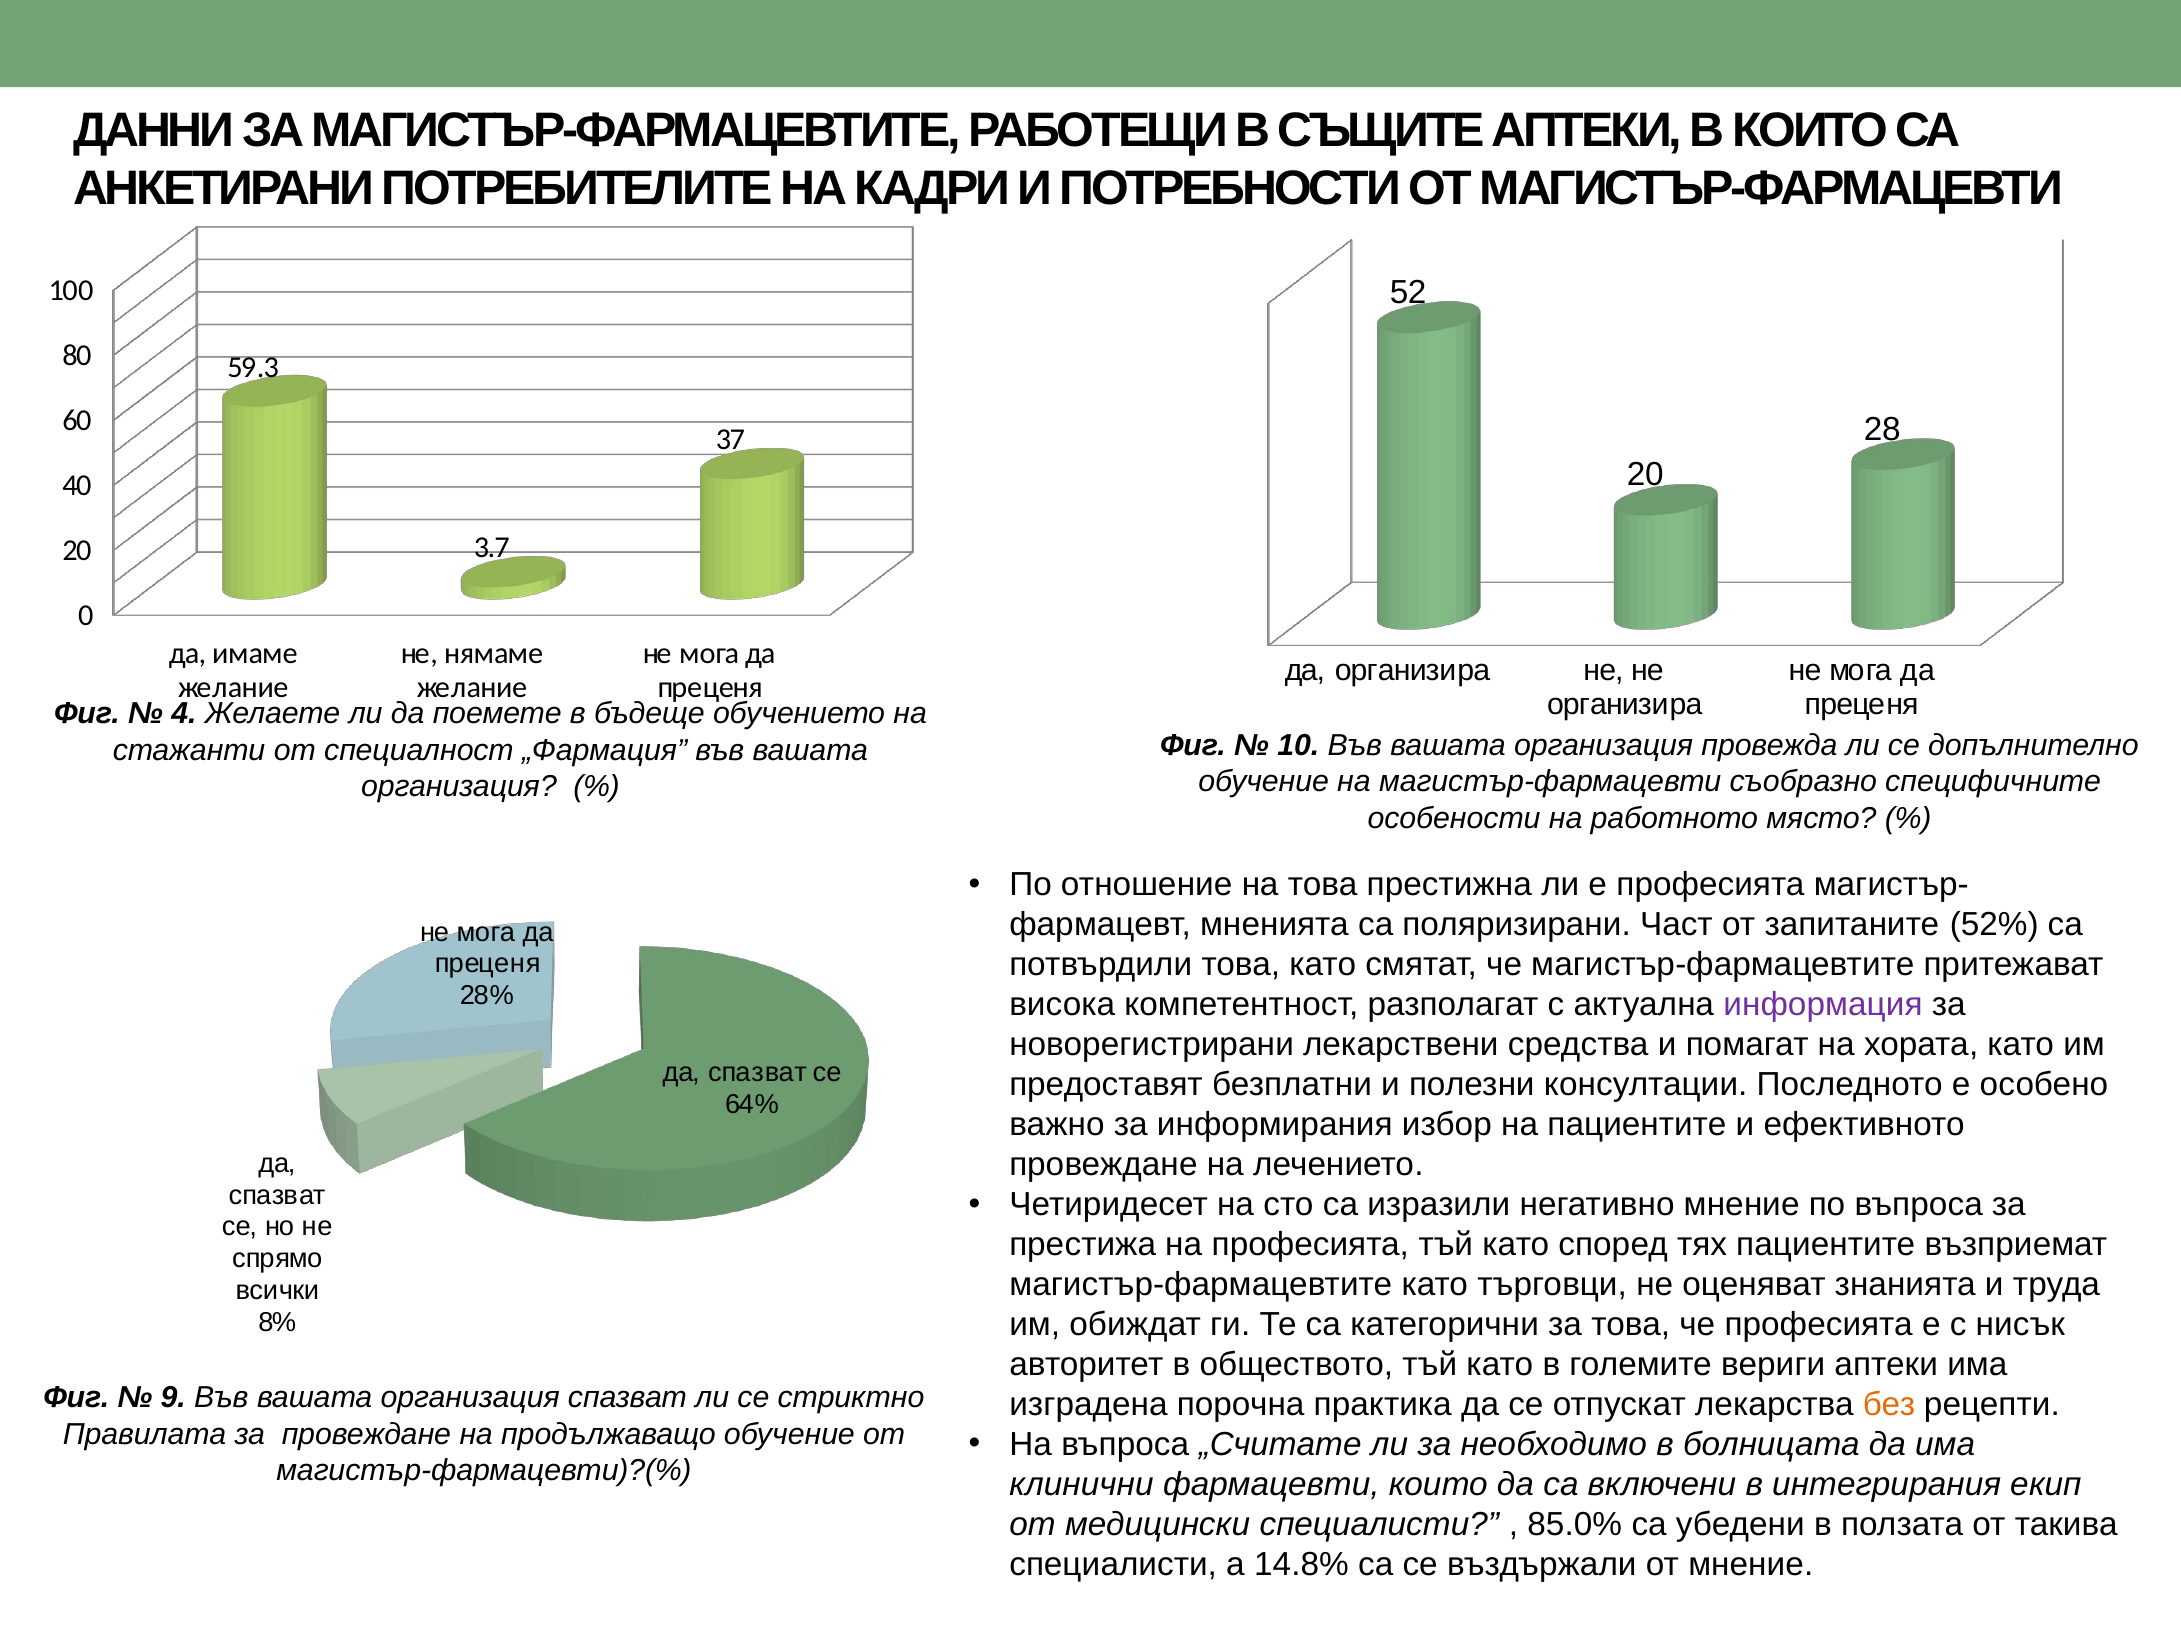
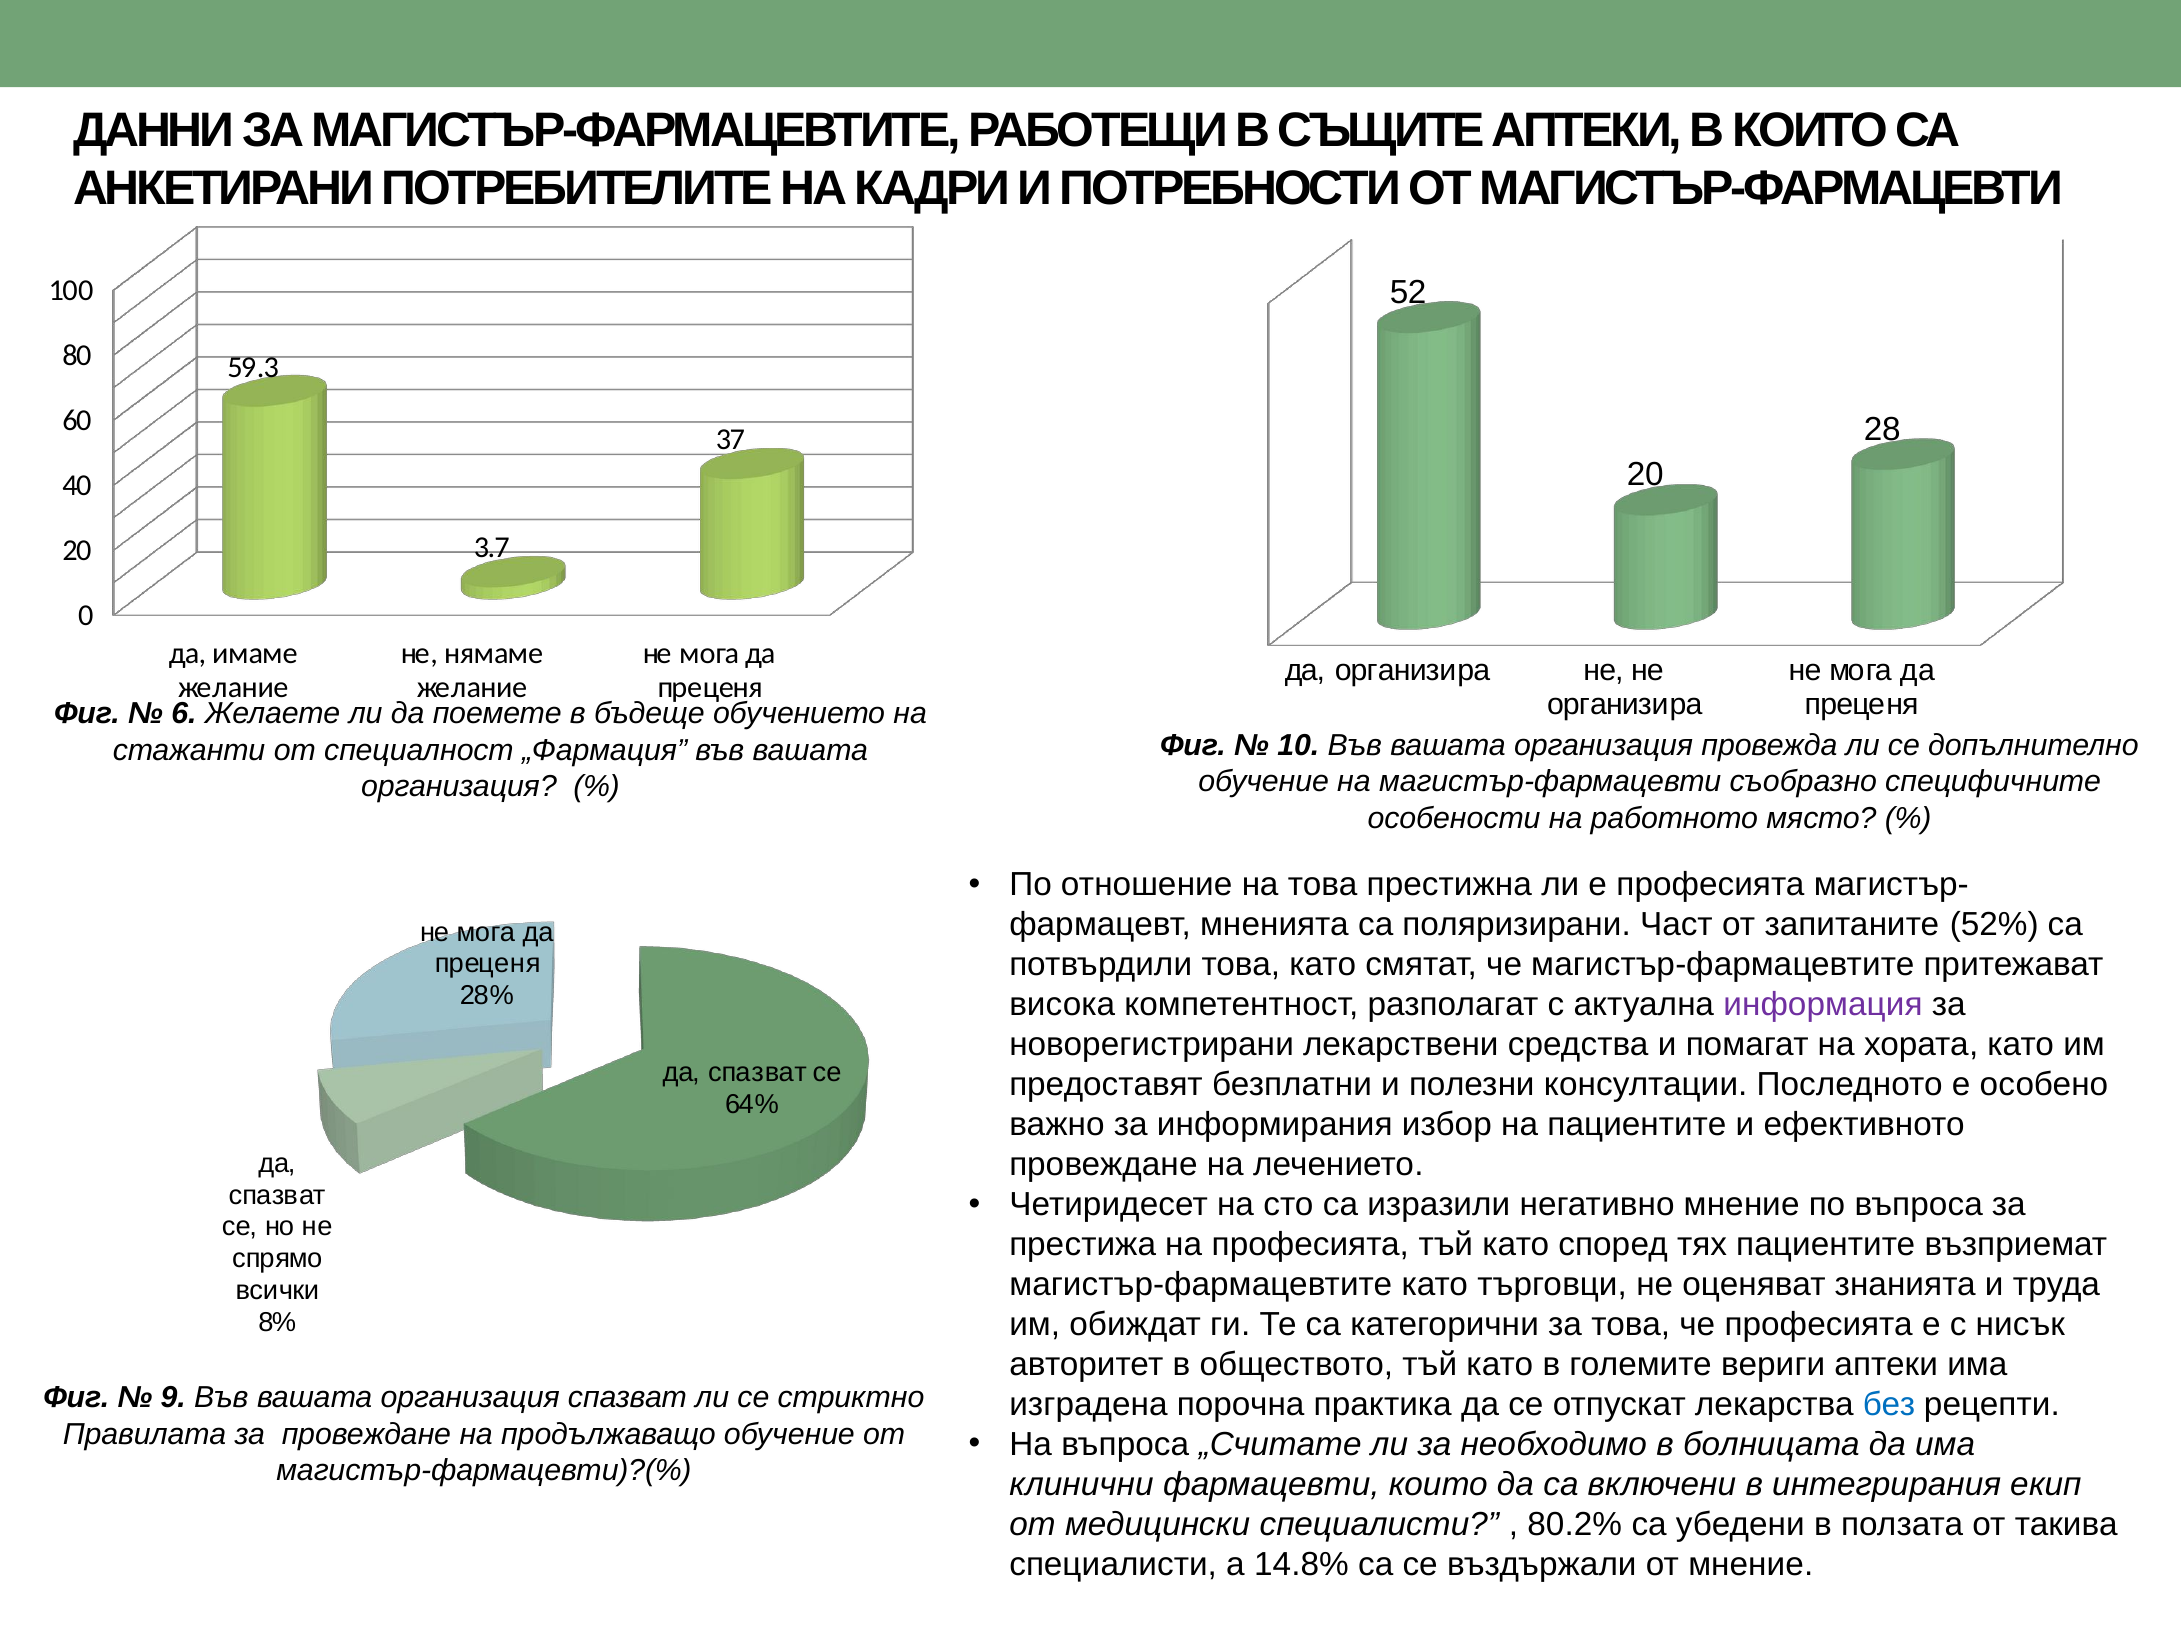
4: 4 -> 6
без colour: orange -> blue
85.0%: 85.0% -> 80.2%
